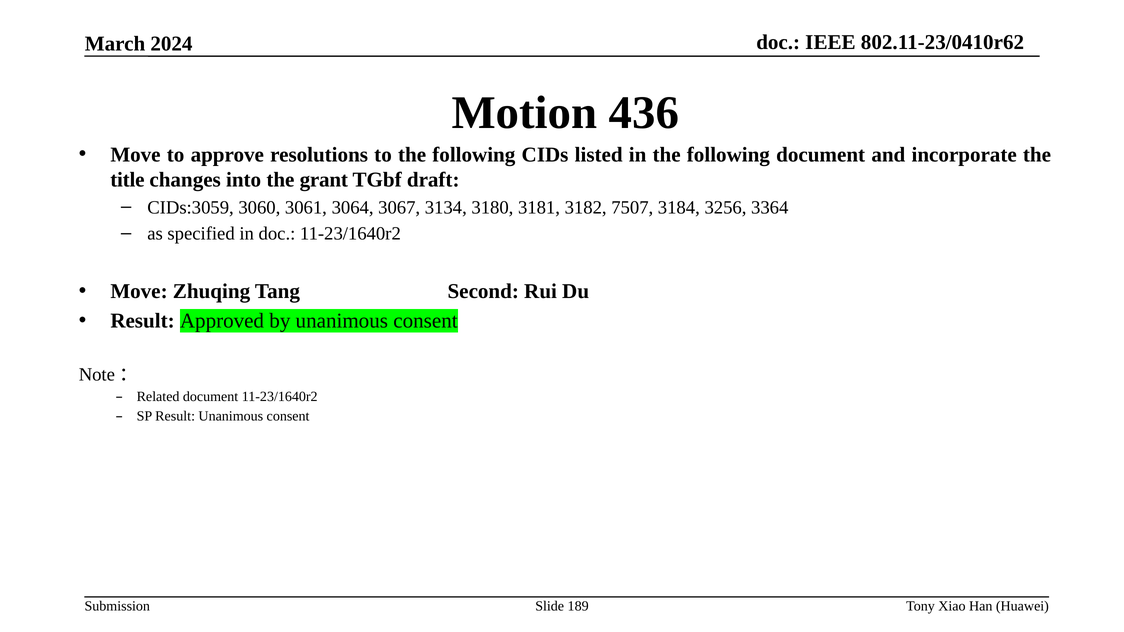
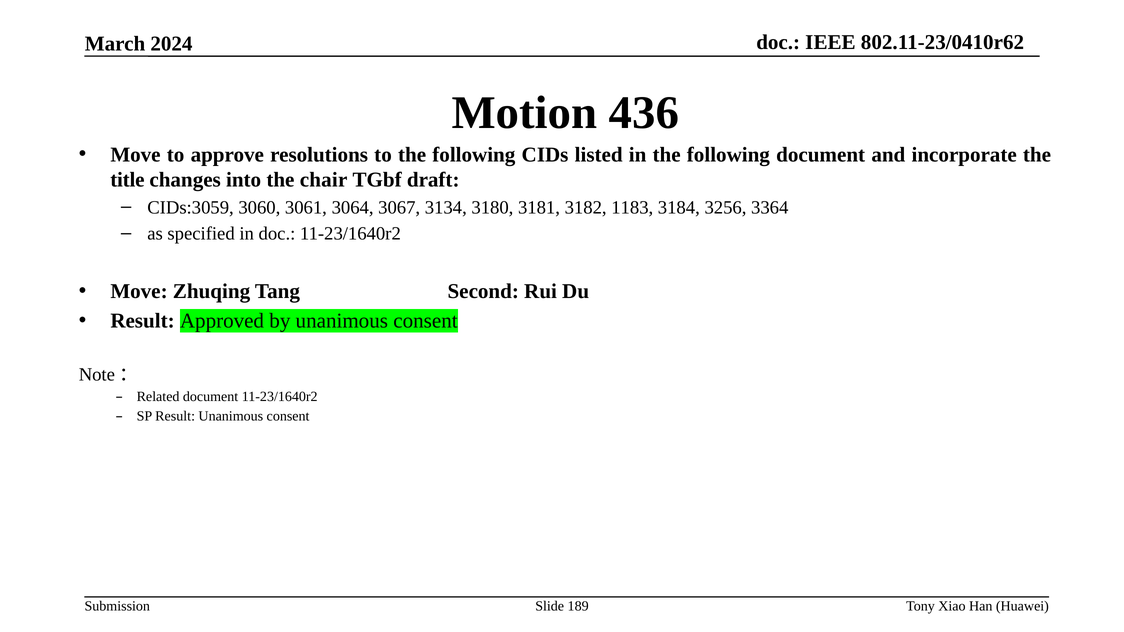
grant: grant -> chair
7507: 7507 -> 1183
